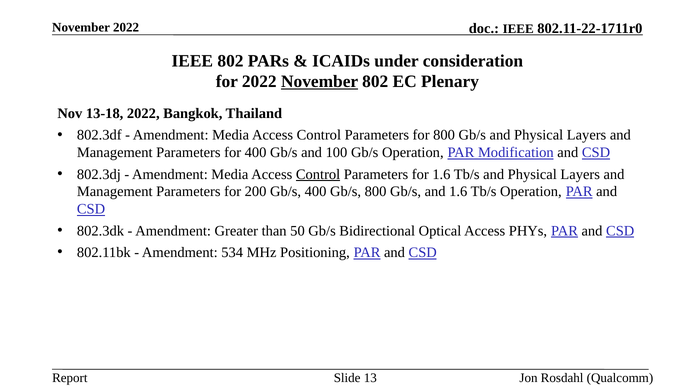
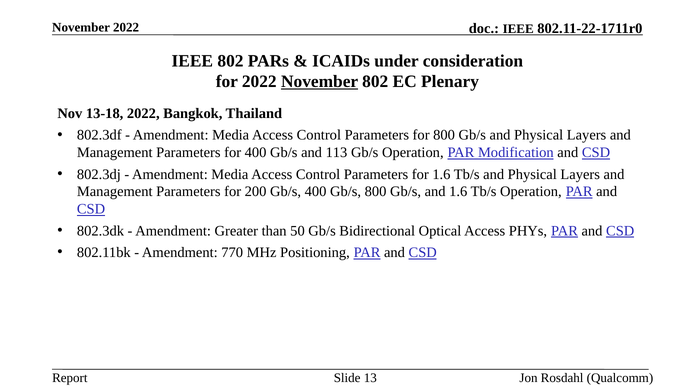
100: 100 -> 113
Control at (318, 174) underline: present -> none
534: 534 -> 770
